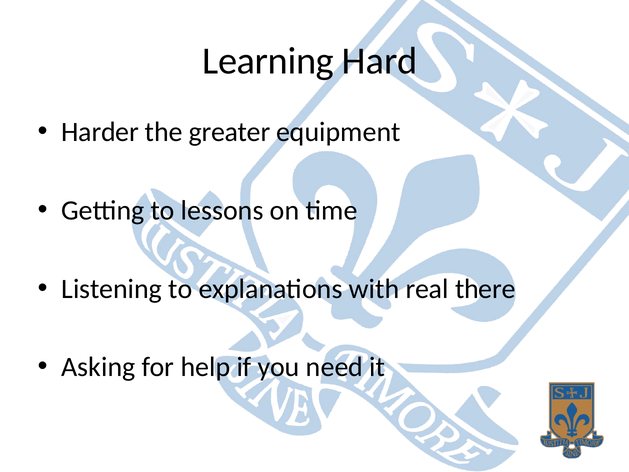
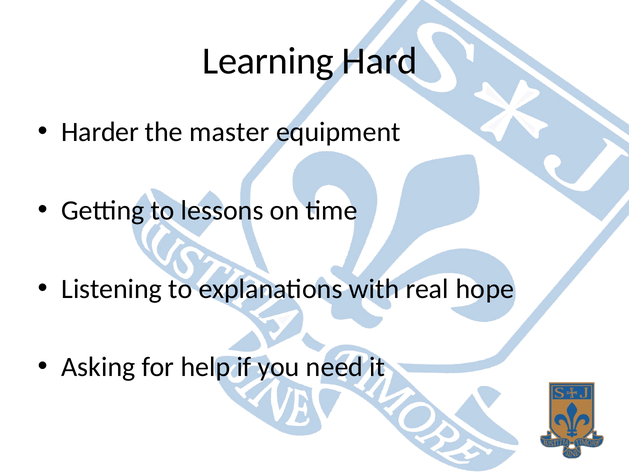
greater: greater -> master
there: there -> hope
